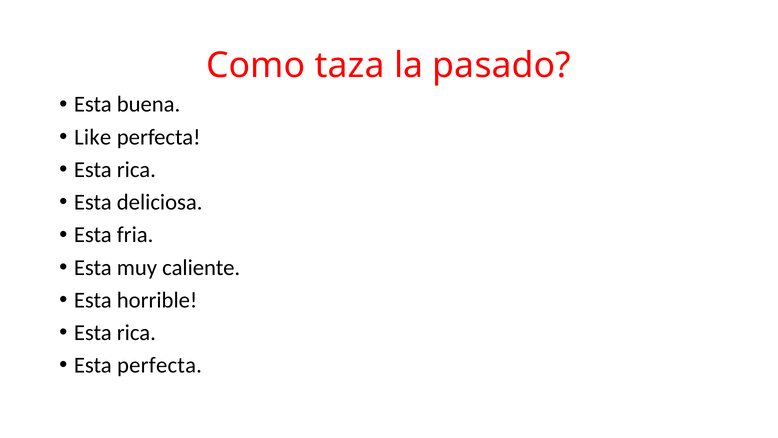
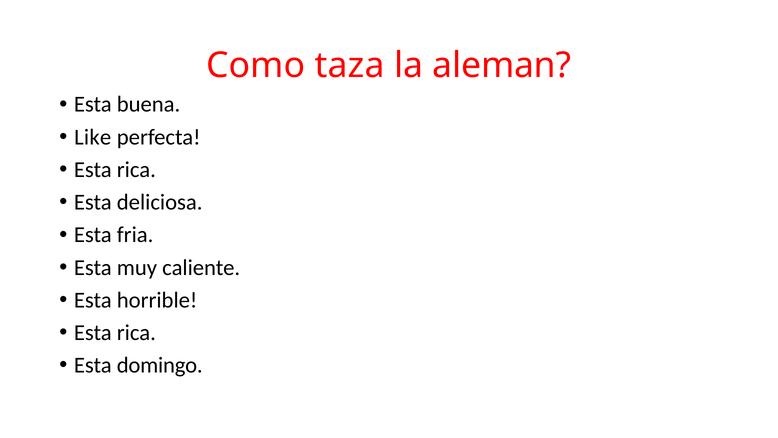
pasado: pasado -> aleman
Esta perfecta: perfecta -> domingo
